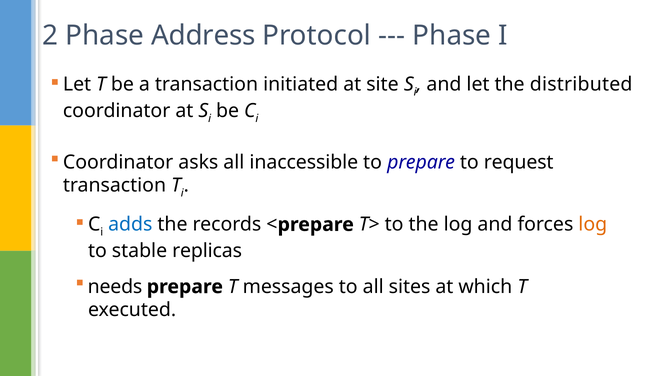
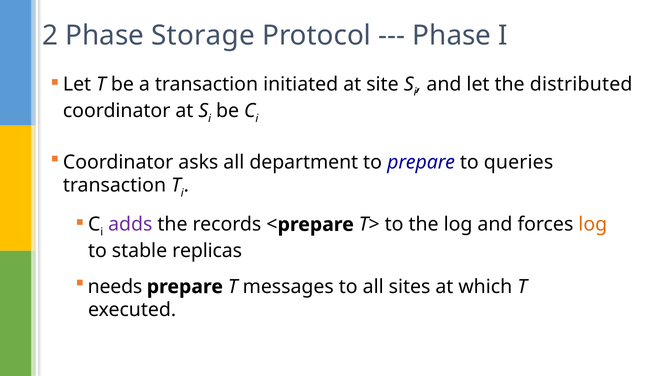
Address: Address -> Storage
inaccessible: inaccessible -> department
request: request -> queries
adds colour: blue -> purple
